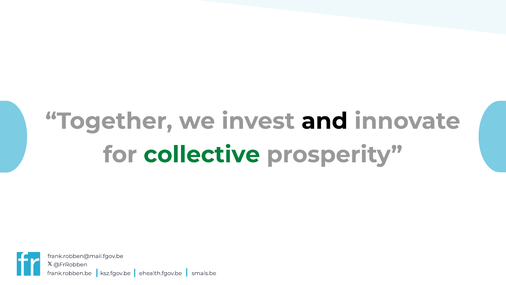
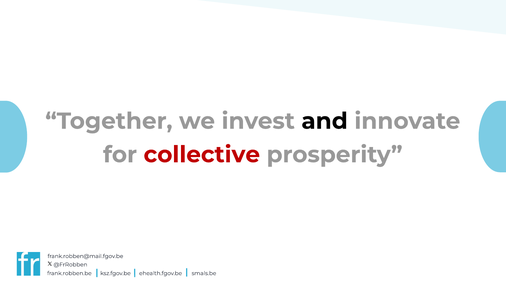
collective colour: green -> red
